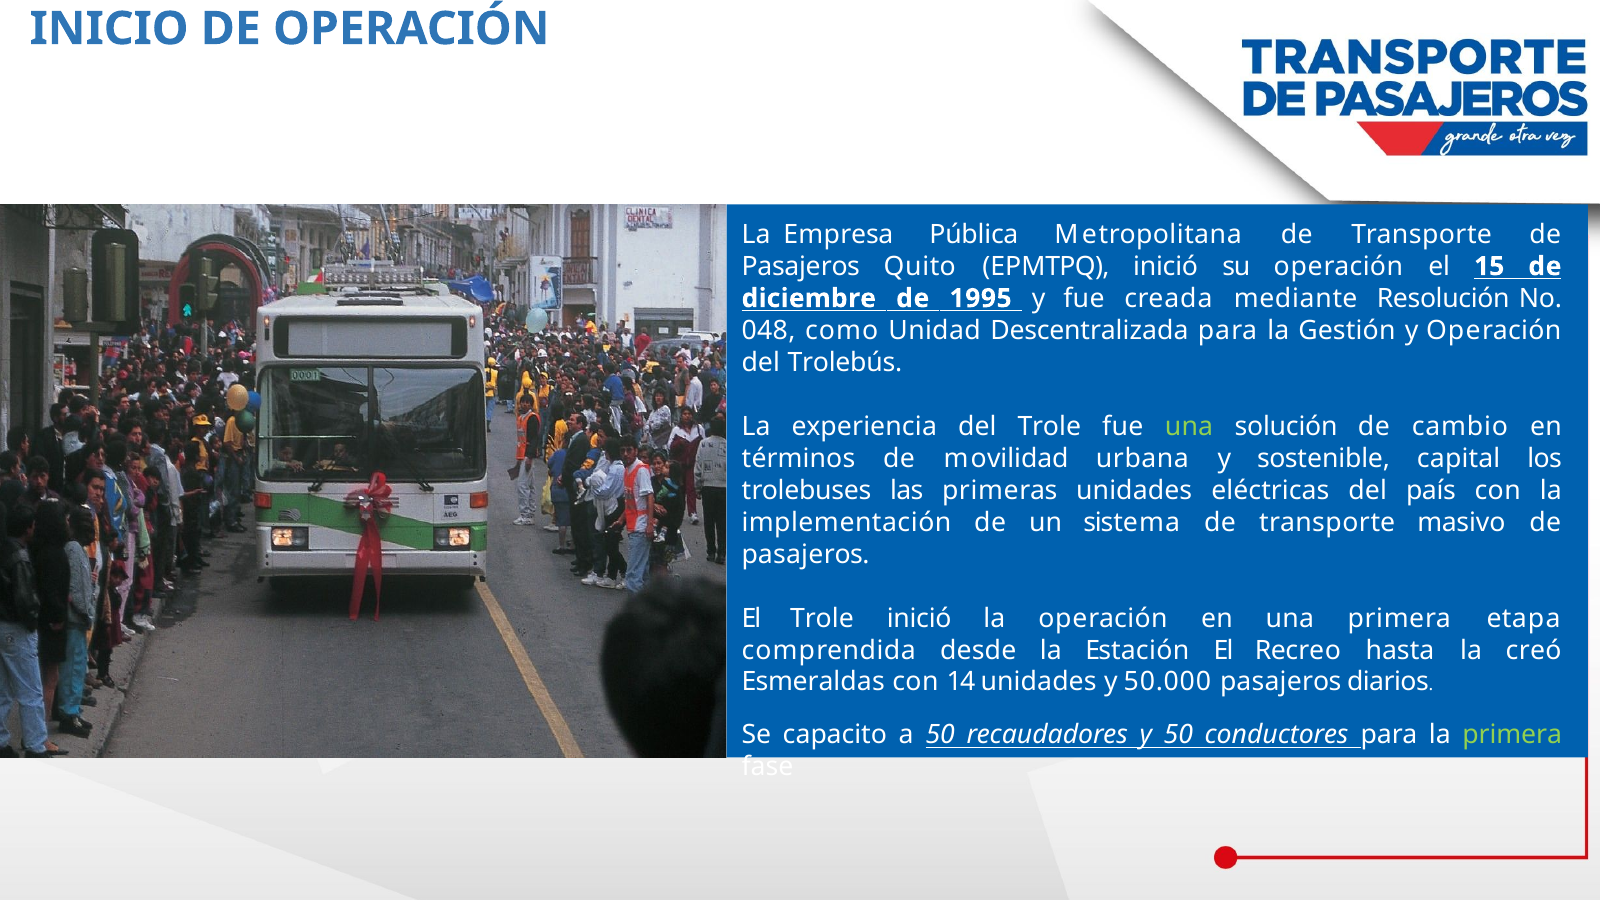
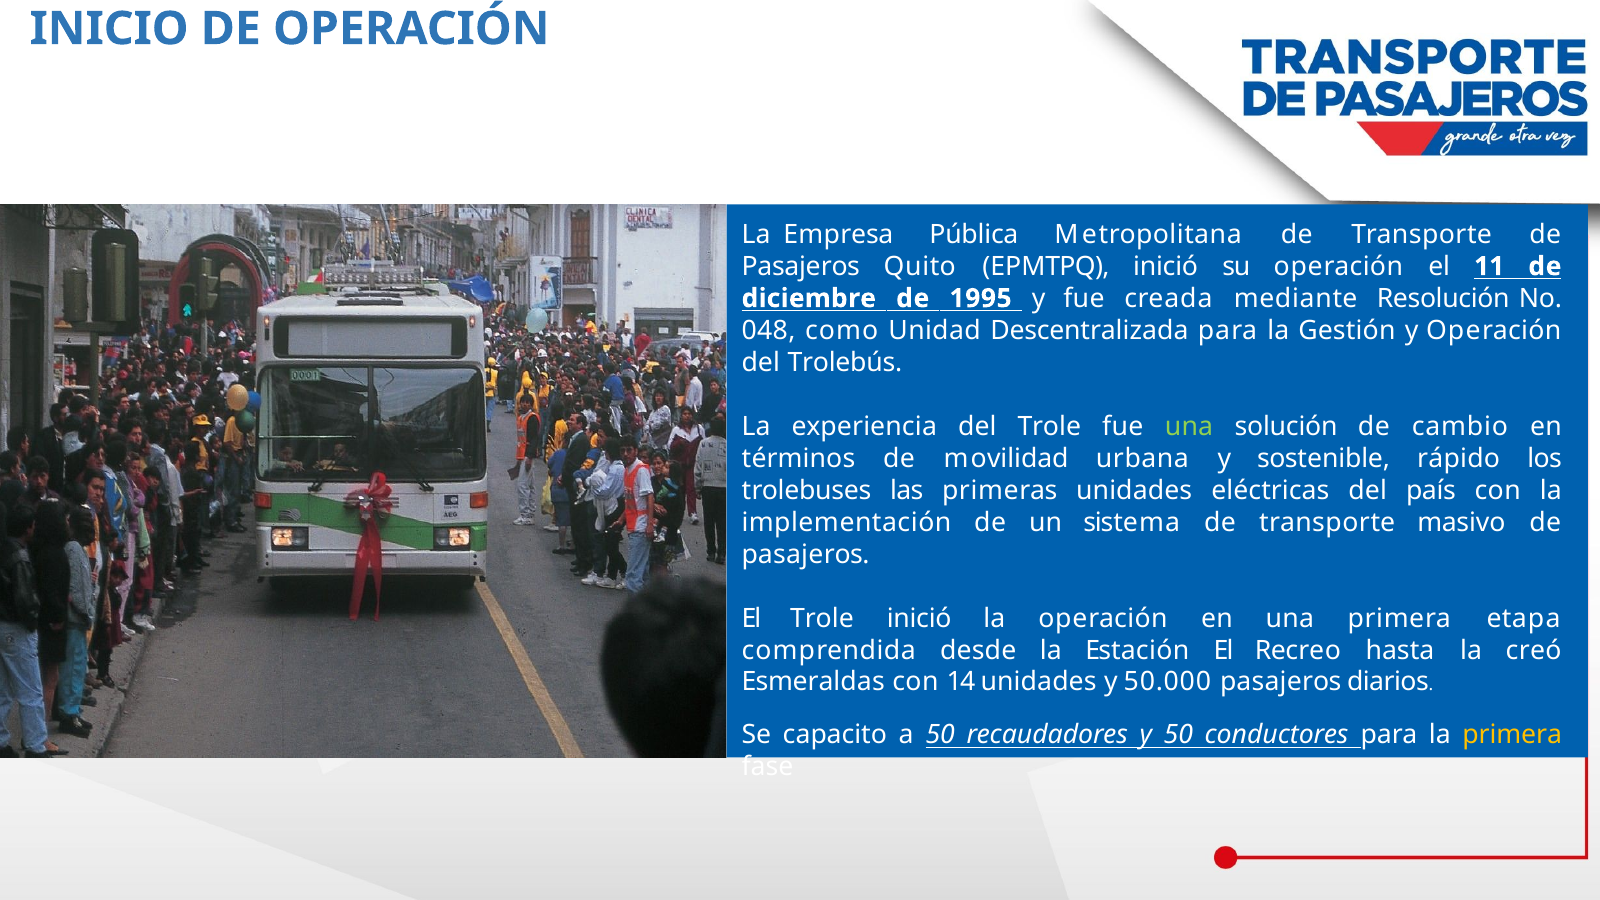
15: 15 -> 11
capital: capital -> rápido
primera at (1512, 735) colour: light green -> yellow
